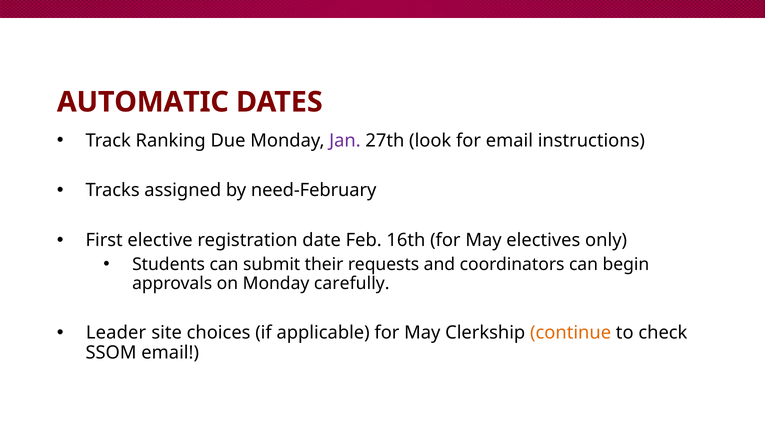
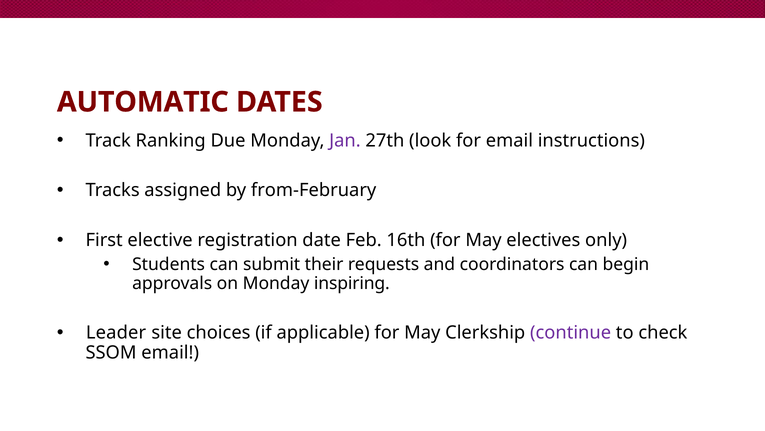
need-February: need-February -> from-February
carefully: carefully -> inspiring
continue colour: orange -> purple
